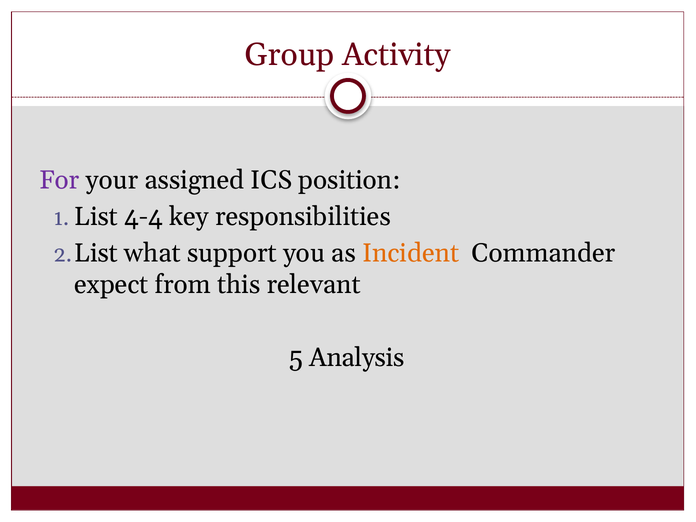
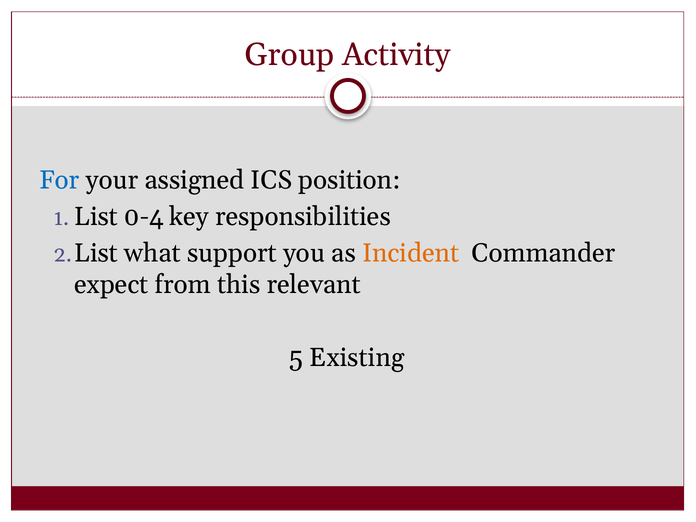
For colour: purple -> blue
4-4: 4-4 -> 0-4
Analysis: Analysis -> Existing
